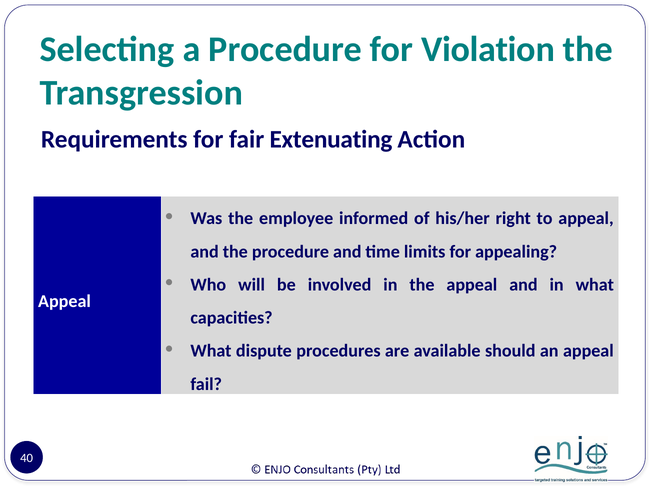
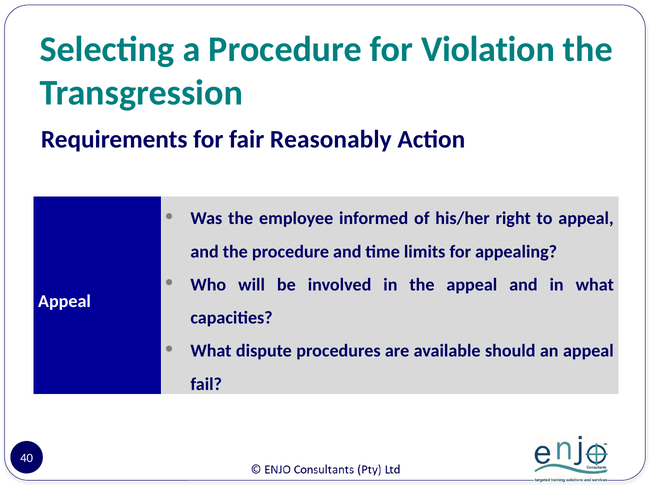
Extenuating: Extenuating -> Reasonably
